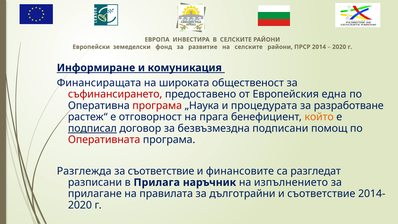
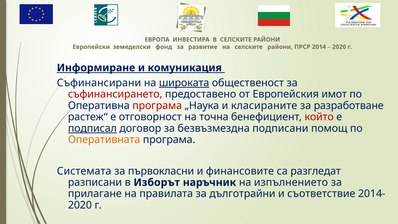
Финансиращата: Финансиращата -> Съфинансирани
широката underline: none -> present
една: една -> имот
процедурата: процедурата -> класираните
прага: прага -> точна
който colour: orange -> red
Оперативната colour: red -> orange
Разглежда: Разглежда -> Системата
за съответствие: съответствие -> първокласни
Прилага: Прилага -> Изборът
